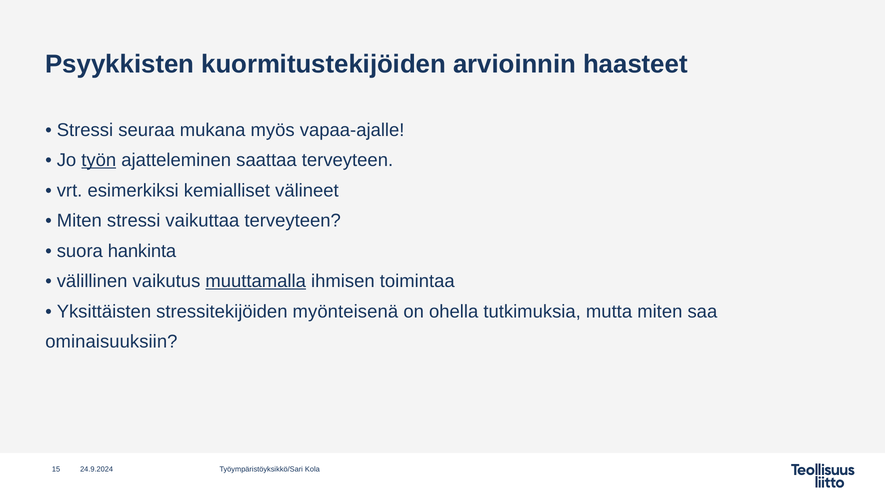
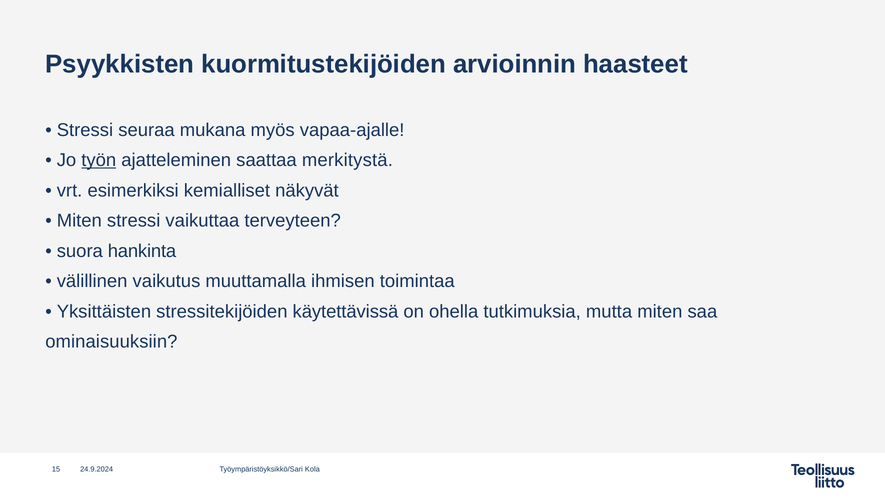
saattaa terveyteen: terveyteen -> merkitystä
välineet: välineet -> näkyvät
muuttamalla underline: present -> none
myönteisenä: myönteisenä -> käytettävissä
